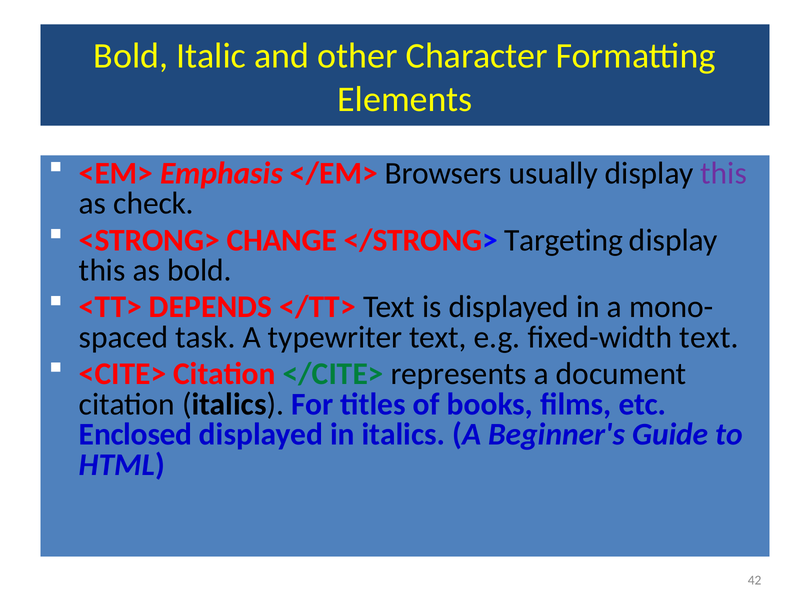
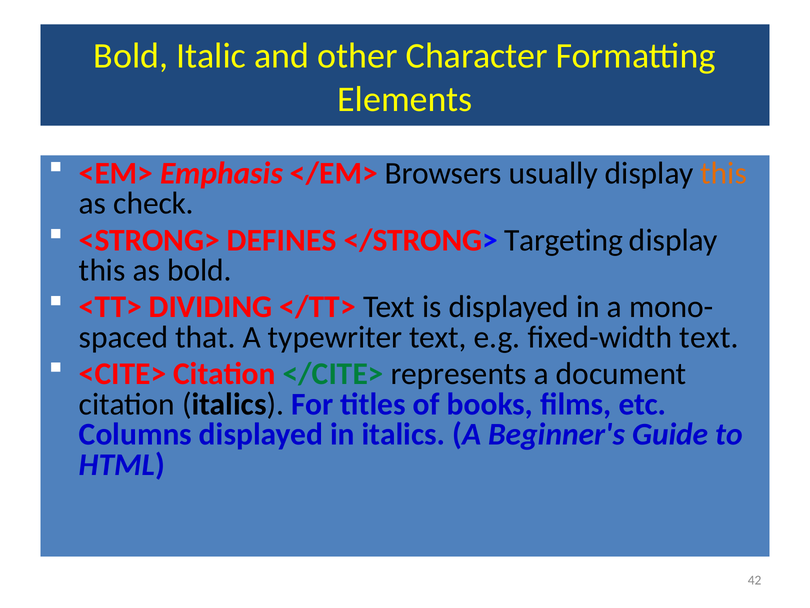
this at (724, 173) colour: purple -> orange
CHANGE: CHANGE -> DEFINES
DEPENDS: DEPENDS -> DIVIDING
task: task -> that
Enclosed: Enclosed -> Columns
